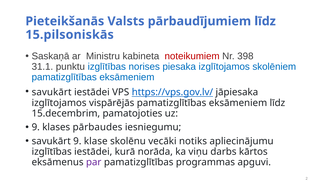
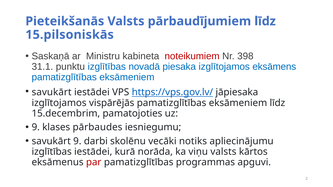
norises: norises -> novadā
skolēniem: skolēniem -> eksāmens
klase: klase -> darbi
viņu darbs: darbs -> valsts
par colour: purple -> red
